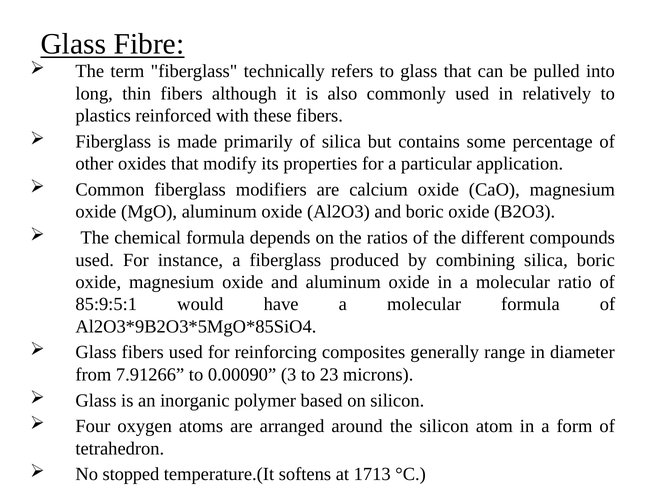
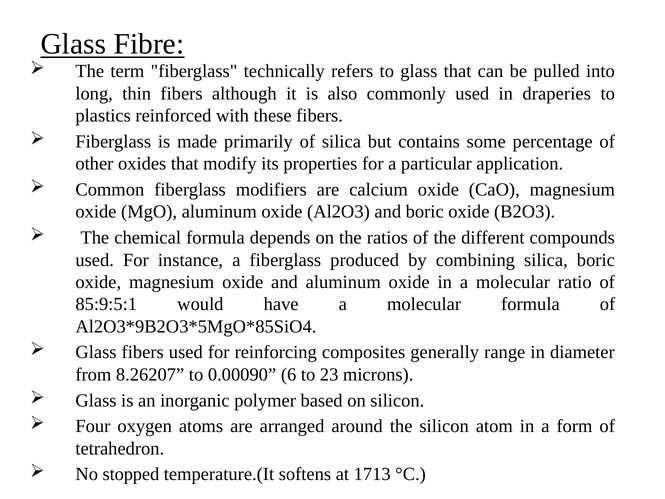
relatively: relatively -> draperies
7.91266: 7.91266 -> 8.26207
3: 3 -> 6
